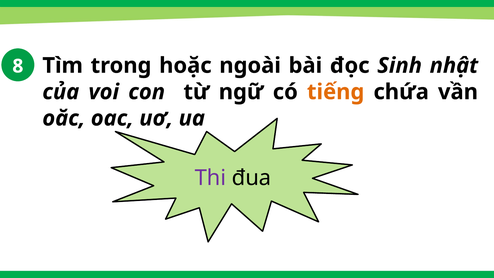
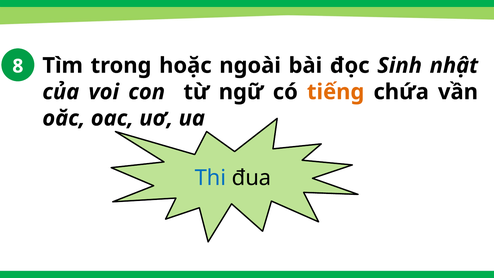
Thi colour: purple -> blue
